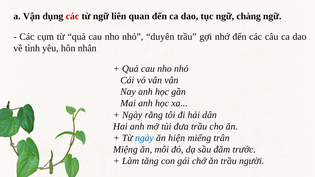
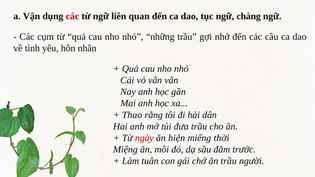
duyên: duyên -> những
Ngày at (132, 115): Ngày -> Thao
ngày at (144, 138) colour: blue -> red
trân: trân -> thời
tăng: tăng -> tuân
